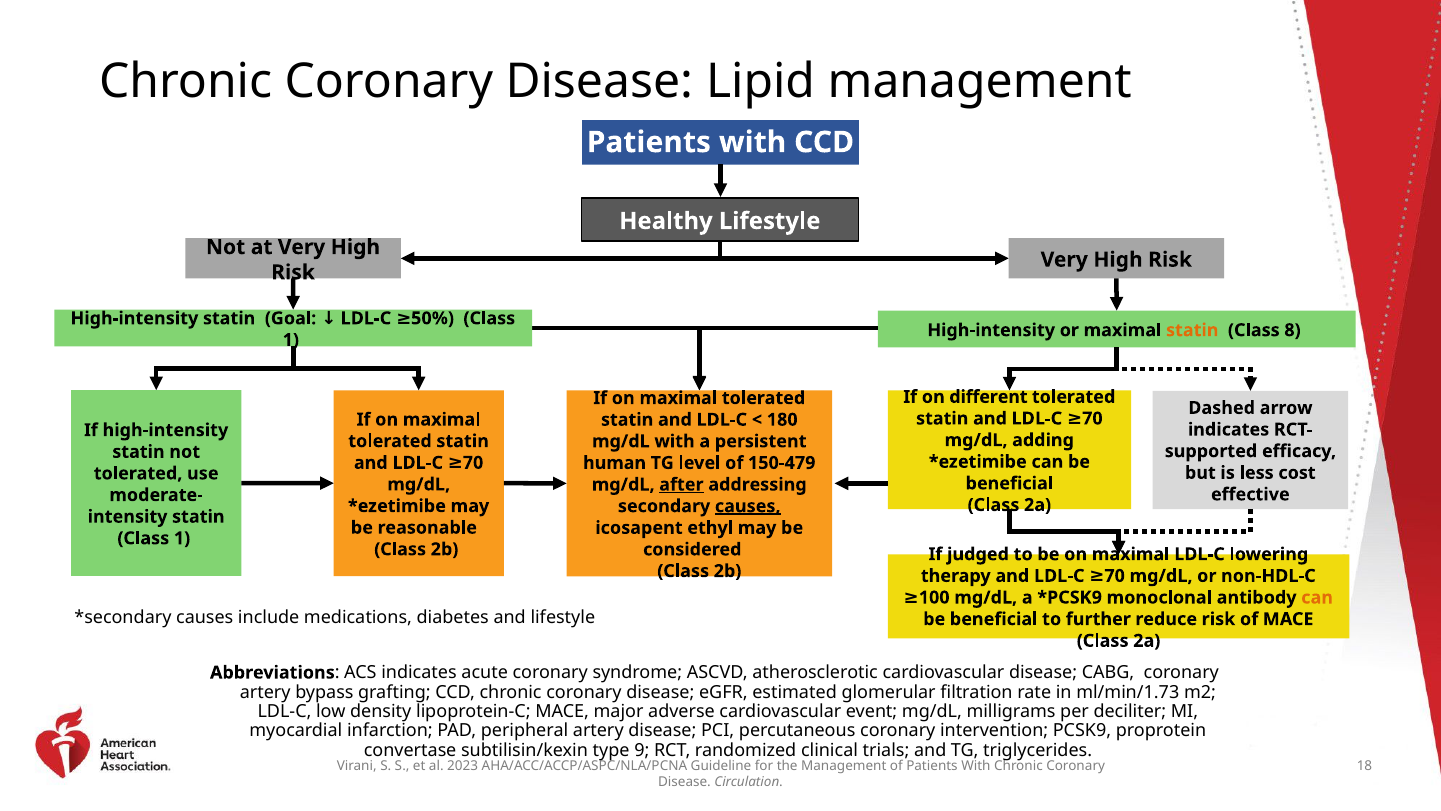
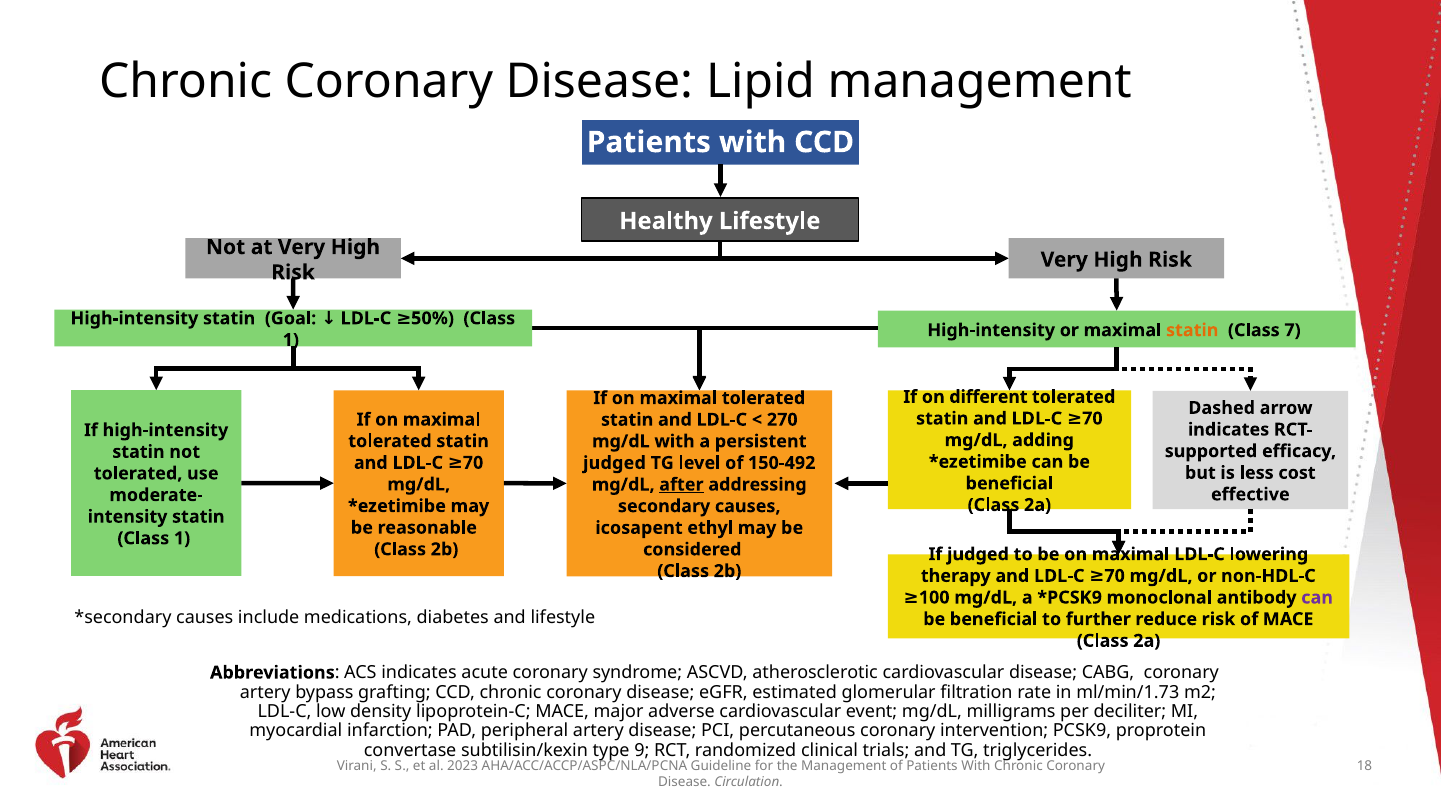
8: 8 -> 7
180: 180 -> 270
human at (615, 463): human -> judged
150-479: 150-479 -> 150-492
causes at (748, 506) underline: present -> none
can at (1317, 597) colour: orange -> purple
